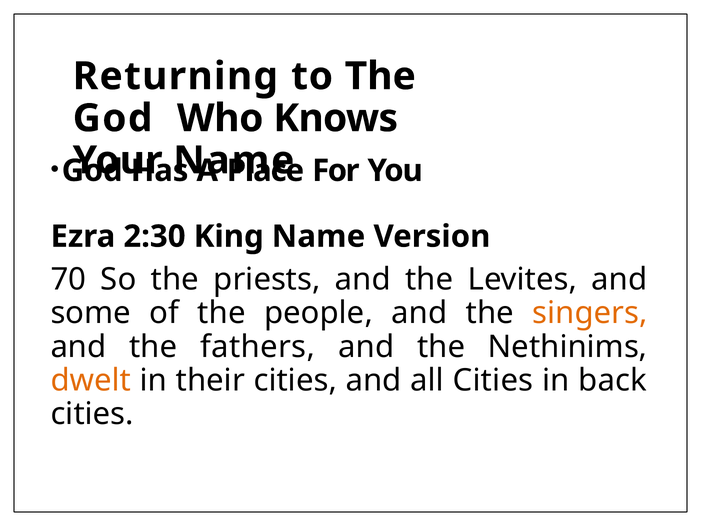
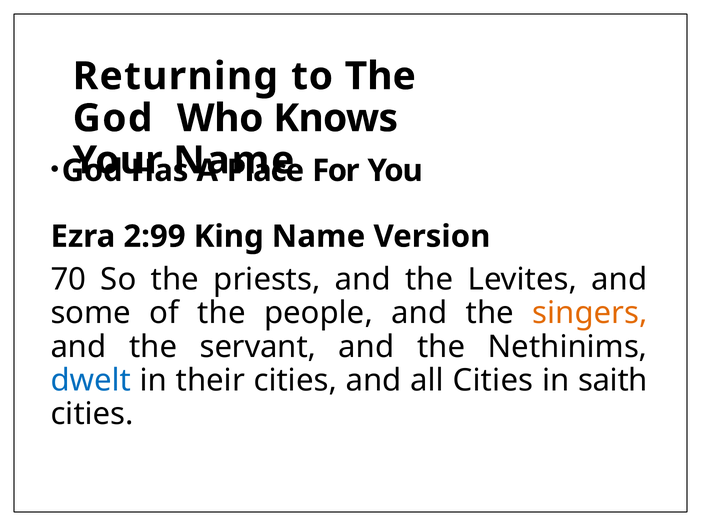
2:30: 2:30 -> 2:99
fathers: fathers -> servant
dwelt colour: orange -> blue
back: back -> saith
